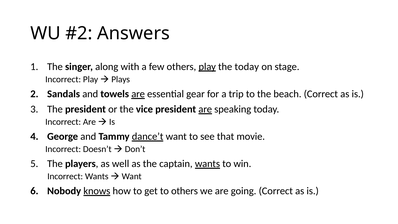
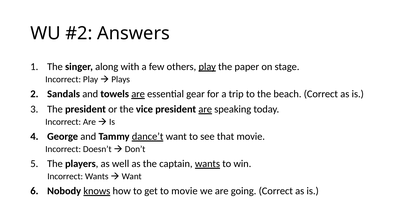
the today: today -> paper
to others: others -> movie
